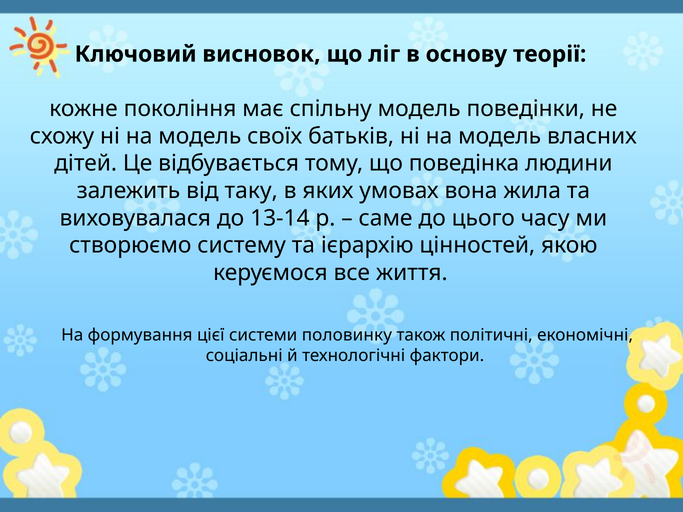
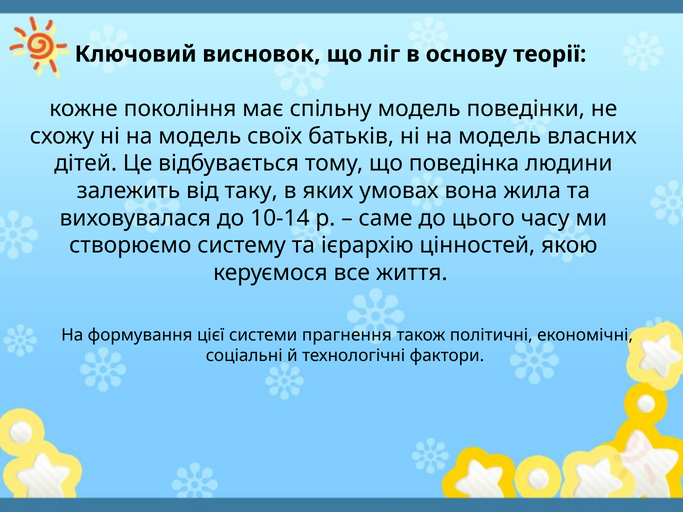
13-14: 13-14 -> 10-14
половинку: половинку -> прагнення
